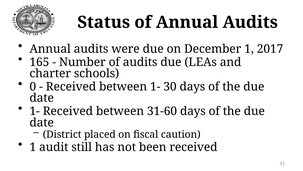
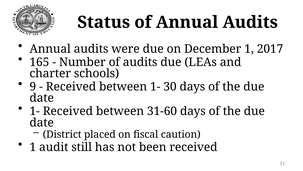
0: 0 -> 9
